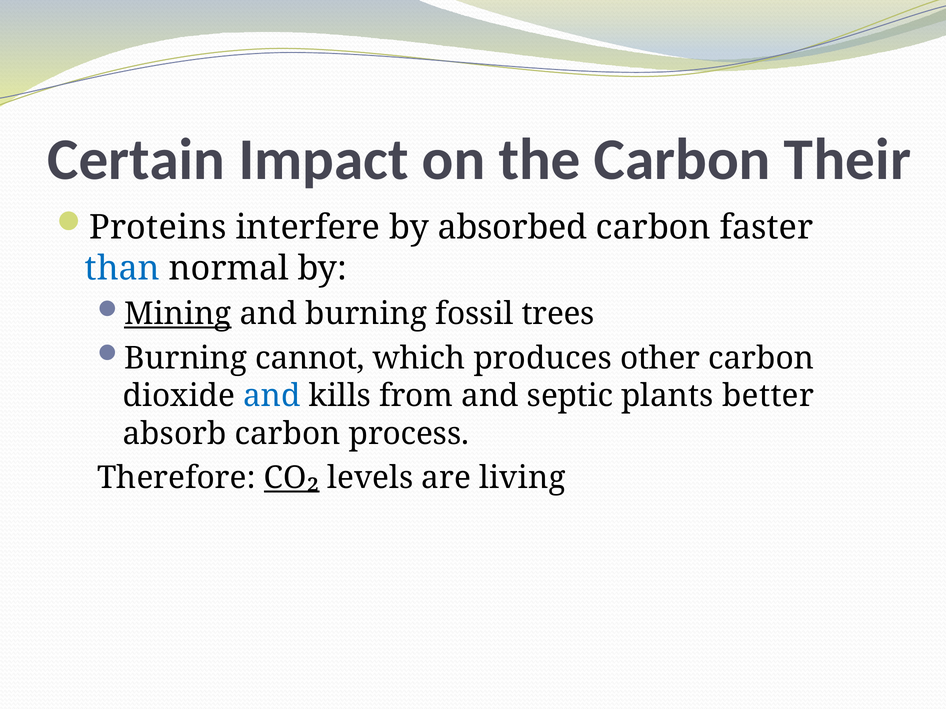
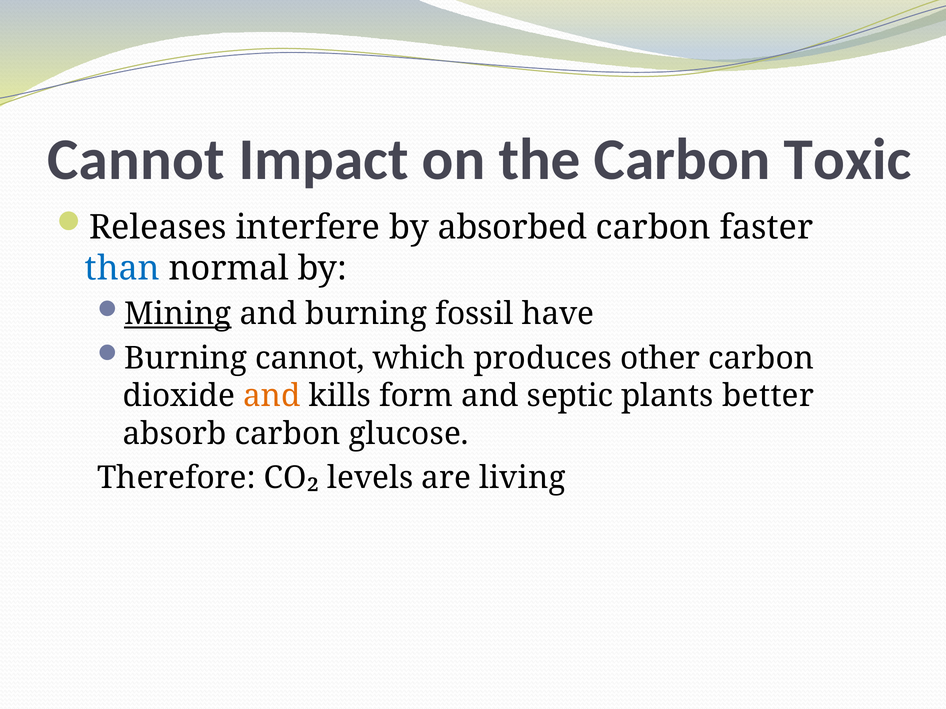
Certain at (136, 160): Certain -> Cannot
Their: Their -> Toxic
Proteins: Proteins -> Releases
trees: trees -> have
and at (272, 396) colour: blue -> orange
from: from -> form
process: process -> glucose
CO₂ underline: present -> none
